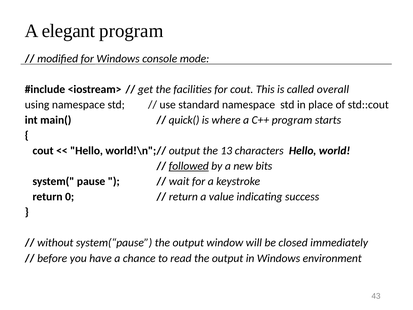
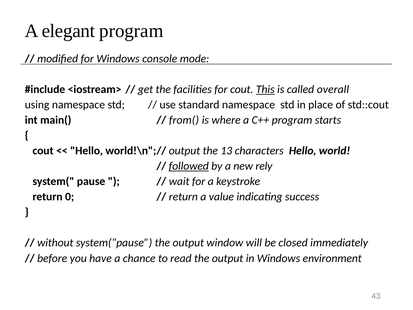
This underline: none -> present
quick(: quick( -> from(
bits: bits -> rely
